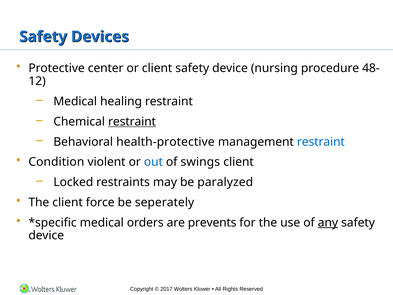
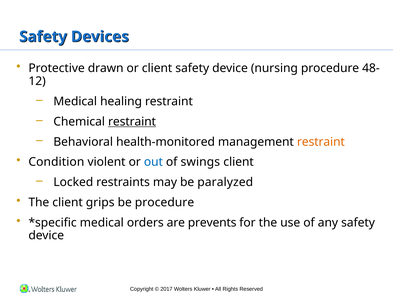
center: center -> drawn
health-protective: health-protective -> health-monitored
restraint at (321, 142) colour: blue -> orange
force: force -> grips
be seperately: seperately -> procedure
any underline: present -> none
